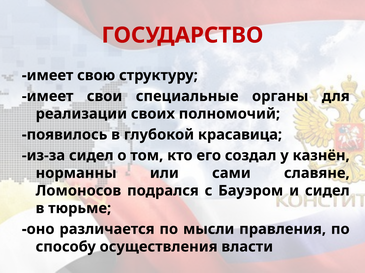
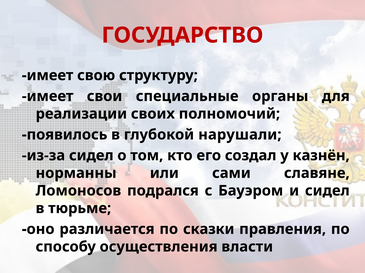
красавица: красавица -> нарушали
мысли: мысли -> сказки
